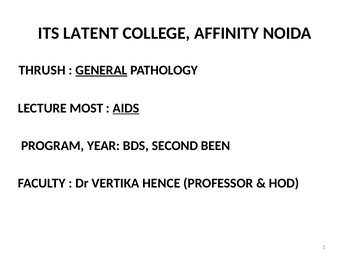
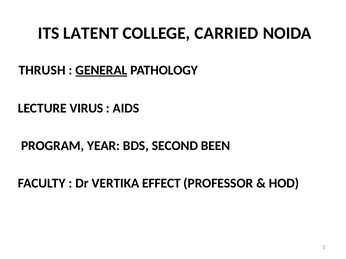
AFFINITY: AFFINITY -> CARRIED
MOST: MOST -> VIRUS
AIDS underline: present -> none
HENCE: HENCE -> EFFECT
